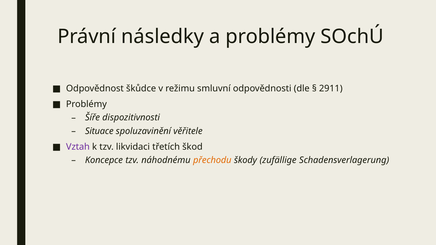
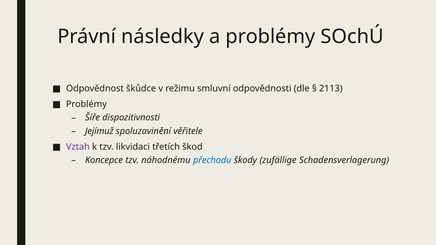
2911: 2911 -> 2113
Situace: Situace -> Jejímuž
přechodu colour: orange -> blue
